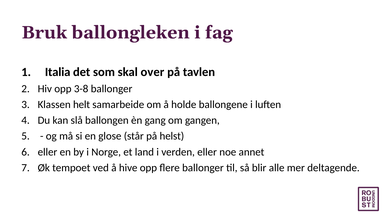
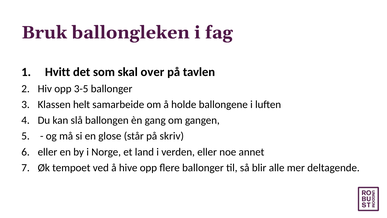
Italia: Italia -> Hvitt
3-8: 3-8 -> 3-5
helst: helst -> skriv
